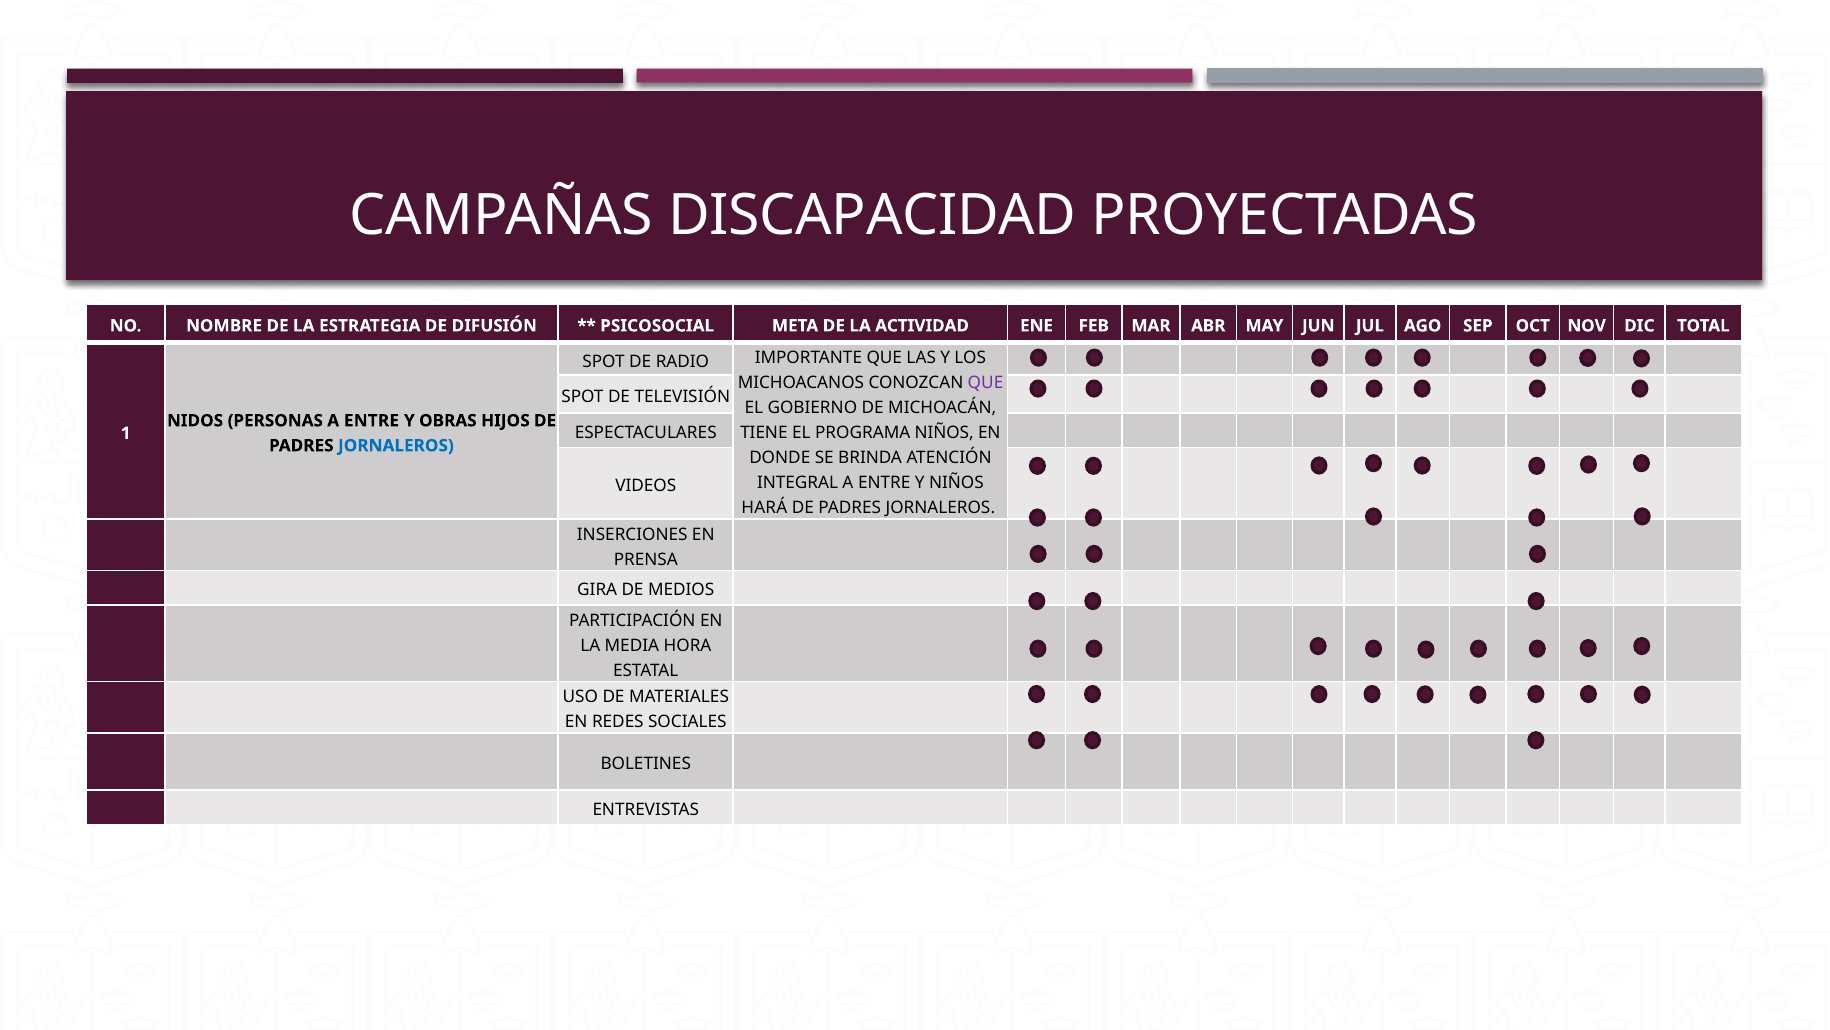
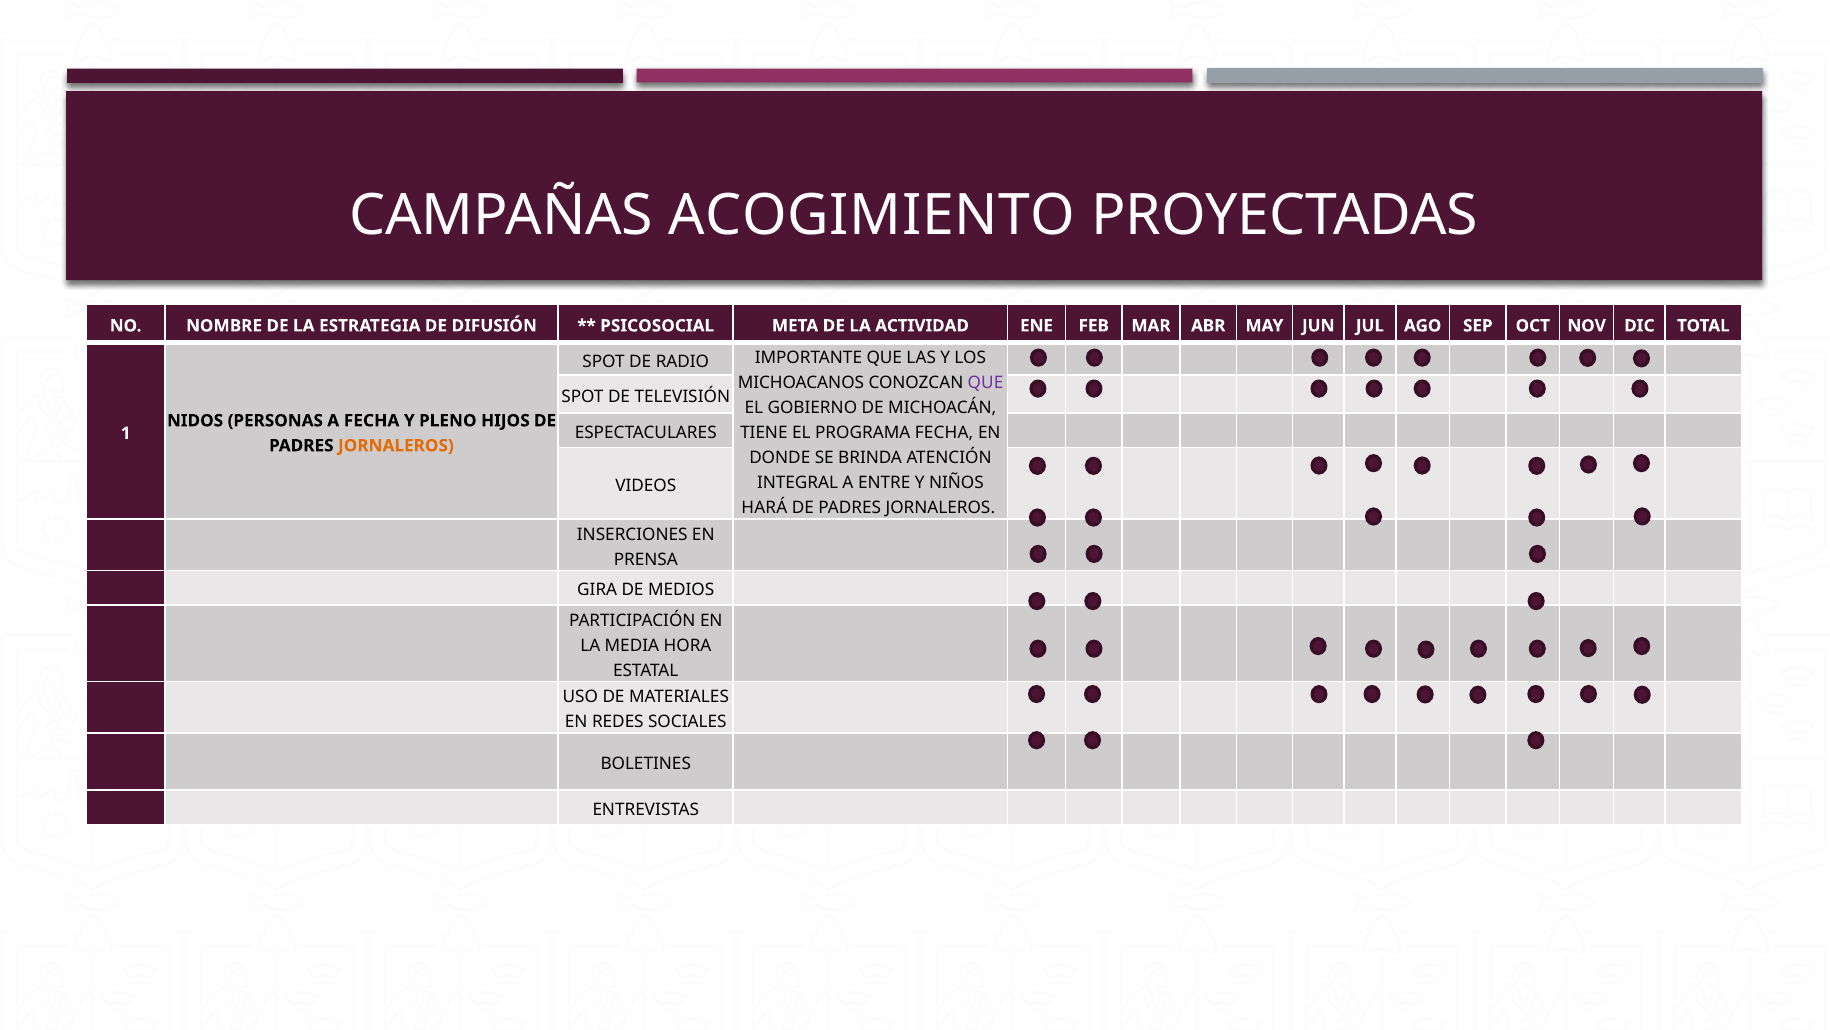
DISCAPACIDAD: DISCAPACIDAD -> ACOGIMIENTO
ENTRE at (371, 420): ENTRE -> FECHA
OBRAS: OBRAS -> PLENO
PROGRAMA NIÑOS: NIÑOS -> FECHA
JORNALEROS at (396, 445) colour: blue -> orange
